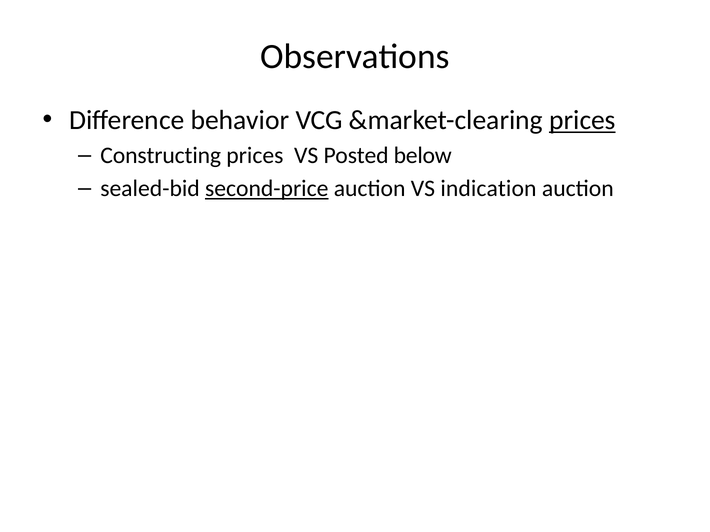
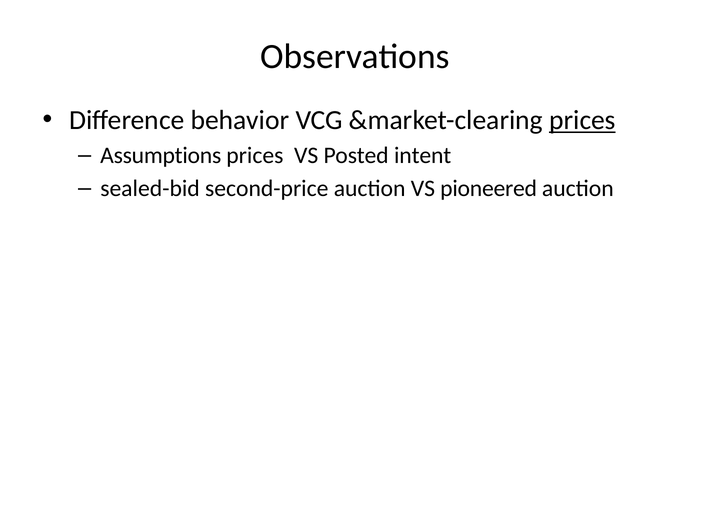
Constructing: Constructing -> Assumptions
below: below -> intent
second-price underline: present -> none
indication: indication -> pioneered
